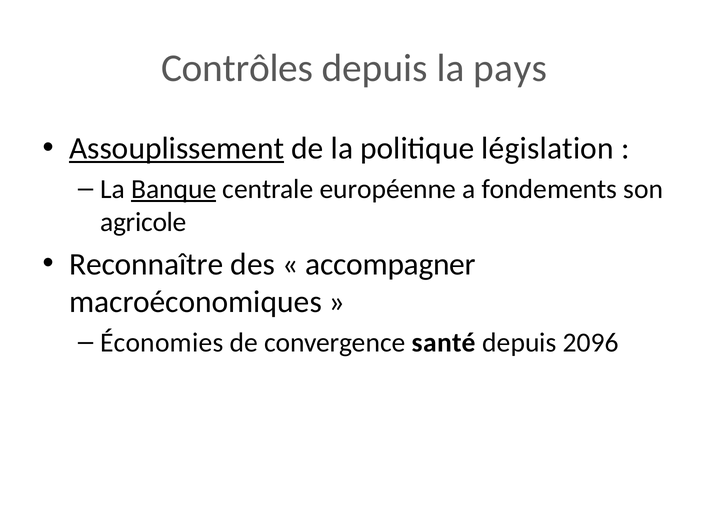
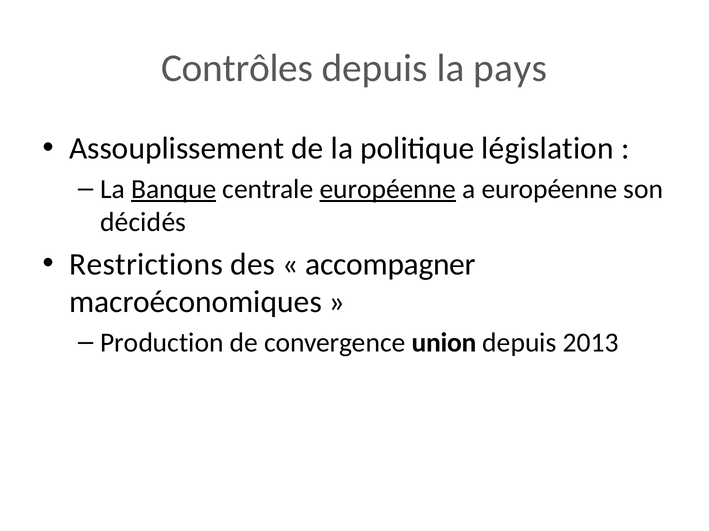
Assouplissement underline: present -> none
européenne at (388, 189) underline: none -> present
a fondements: fondements -> européenne
agricole: agricole -> décidés
Reconnaître: Reconnaître -> Restrictions
Économies: Économies -> Production
santé: santé -> union
2096: 2096 -> 2013
